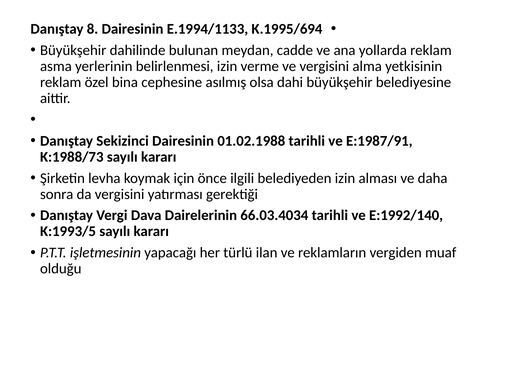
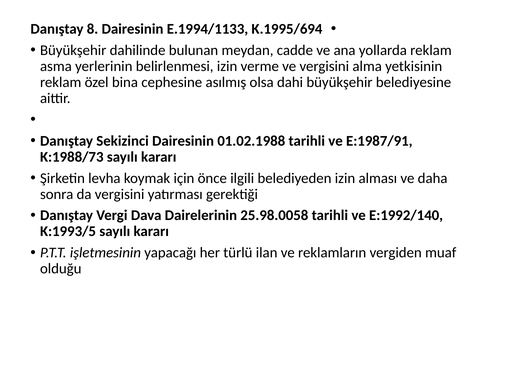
66.03.4034: 66.03.4034 -> 25.98.0058
